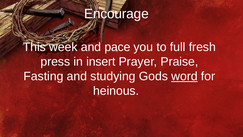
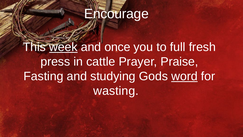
week underline: none -> present
pace: pace -> once
insert: insert -> cattle
heinous: heinous -> wasting
